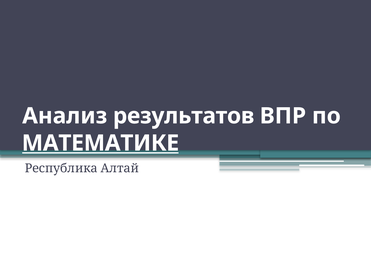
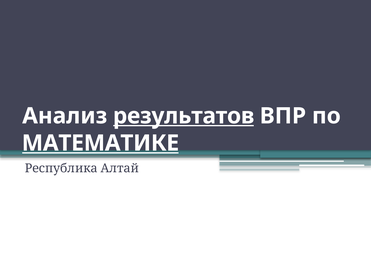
результатов underline: none -> present
